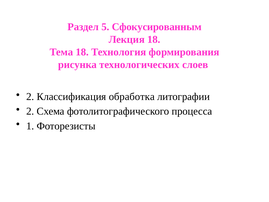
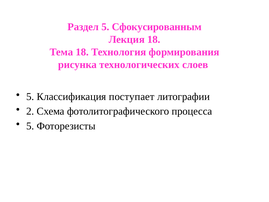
2 at (30, 97): 2 -> 5
обработка: обработка -> поступает
1 at (30, 126): 1 -> 5
